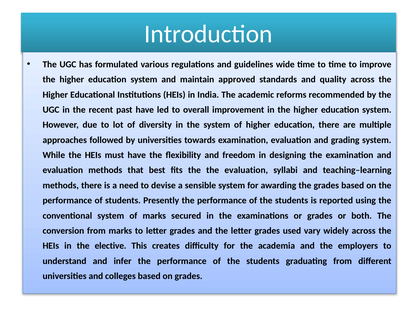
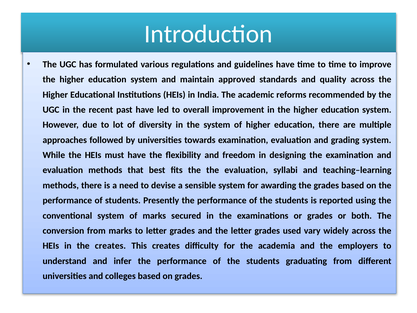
guidelines wide: wide -> have
the elective: elective -> creates
